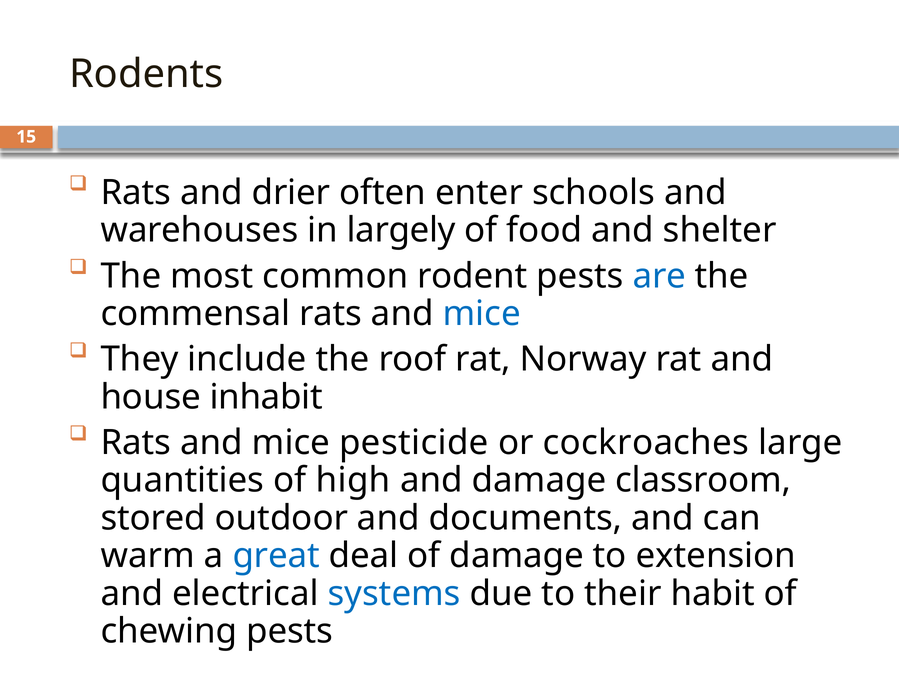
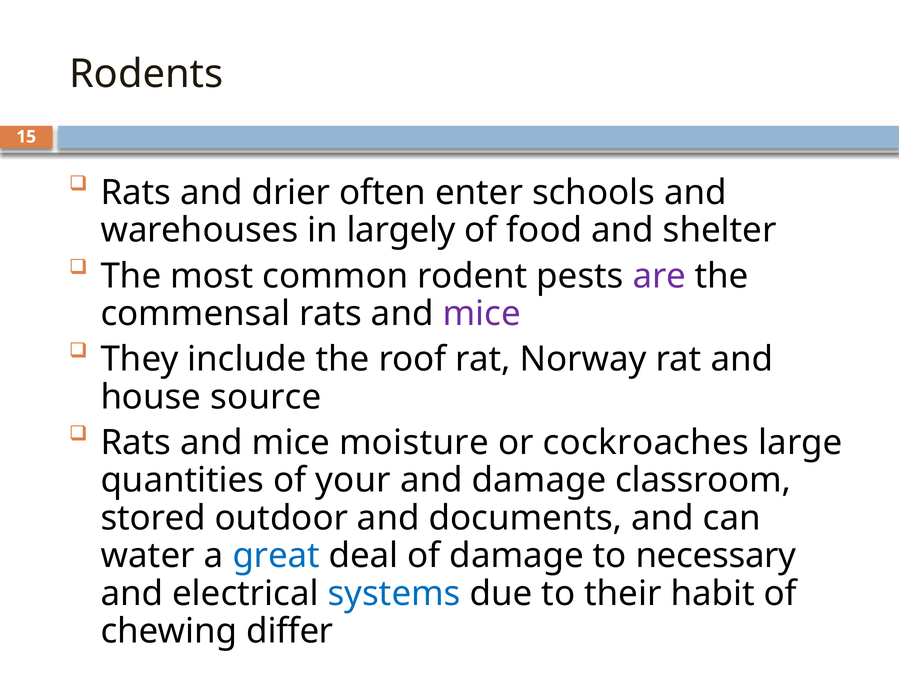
are colour: blue -> purple
mice at (482, 314) colour: blue -> purple
inhabit: inhabit -> source
pesticide: pesticide -> moisture
high: high -> your
warm: warm -> water
extension: extension -> necessary
chewing pests: pests -> differ
